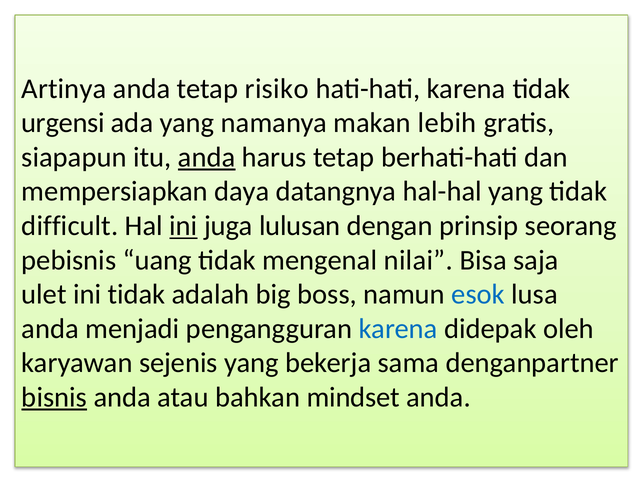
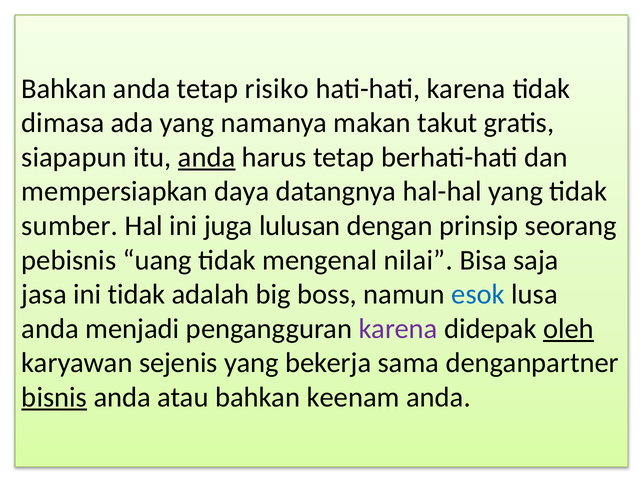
Artinya at (64, 89): Artinya -> Bahkan
urgensi: urgensi -> dimasa
lebih: lebih -> takut
difficult: difficult -> sumber
ini at (183, 226) underline: present -> none
ulet: ulet -> jasa
karena at (398, 329) colour: blue -> purple
oleh underline: none -> present
mindset: mindset -> keenam
